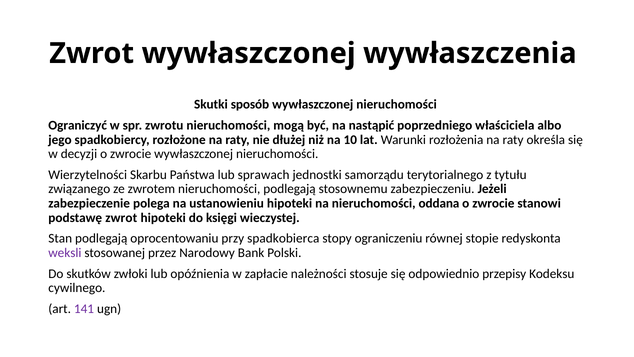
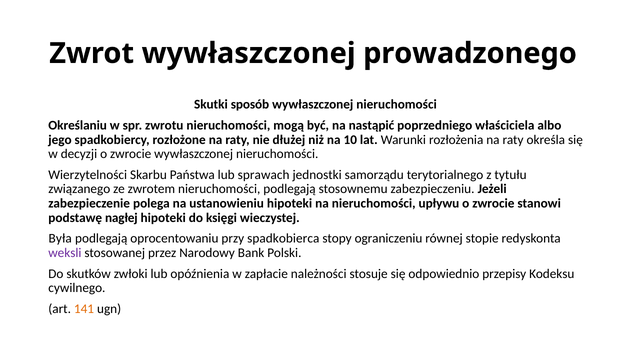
wywłaszczenia: wywłaszczenia -> prowadzonego
Ograniczyć: Ograniczyć -> Określaniu
oddana: oddana -> upływu
podstawę zwrot: zwrot -> nagłej
Stan: Stan -> Była
141 colour: purple -> orange
